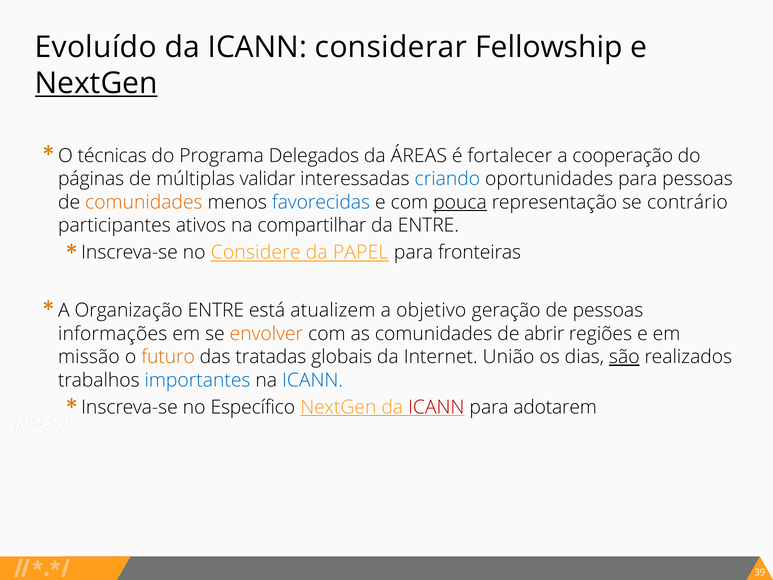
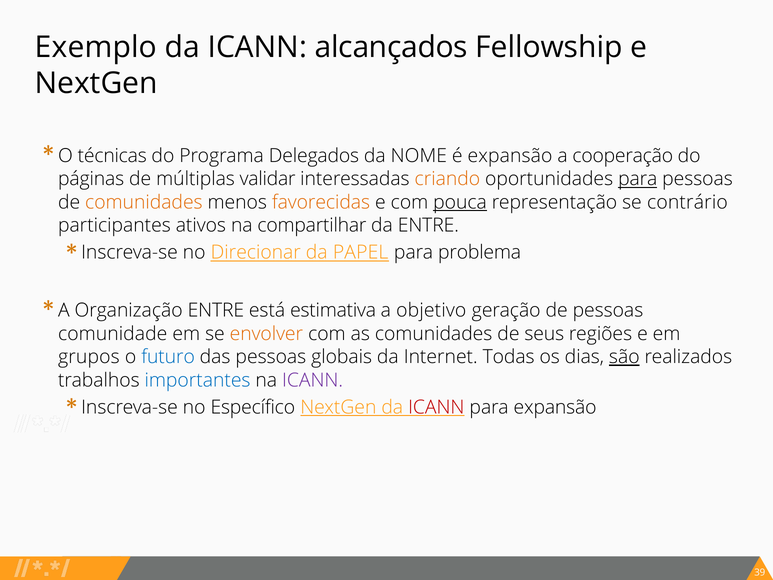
Evoluído: Evoluído -> Exemplo
considerar: considerar -> alcançados
NextGen at (96, 83) underline: present -> none
ÁREAS: ÁREAS -> NOME
é fortalecer: fortalecer -> expansão
criando colour: blue -> orange
para at (638, 179) underline: none -> present
favorecidas colour: blue -> orange
Considere: Considere -> Direcionar
fronteiras: fronteiras -> problema
atualizem: atualizem -> estimativa
informações: informações -> comunidade
abrir: abrir -> seus
missão: missão -> grupos
futuro colour: orange -> blue
das tratadas: tratadas -> pessoas
União: União -> Todas
ICANN at (313, 380) colour: blue -> purple
para adotarem: adotarem -> expansão
